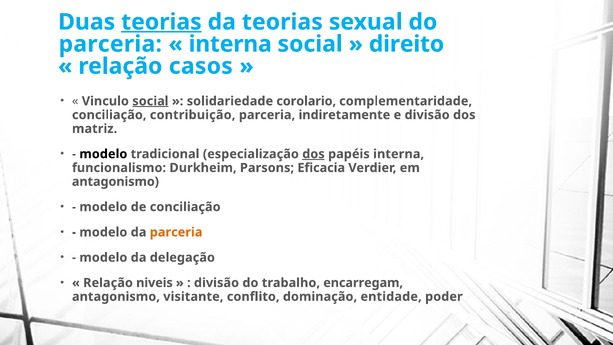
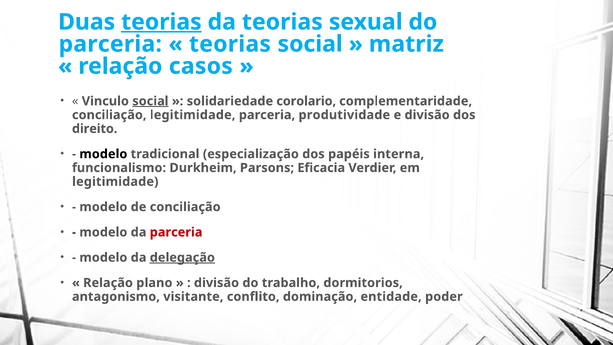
interna at (230, 44): interna -> teorias
direito: direito -> matriz
conciliação contribuição: contribuição -> legitimidade
indiretamente: indiretamente -> produtividade
matriz: matriz -> direito
dos at (313, 154) underline: present -> none
antagonismo at (115, 182): antagonismo -> legitimidade
parceria at (176, 232) colour: orange -> red
delegação underline: none -> present
niveis: niveis -> plano
encarregam: encarregam -> dormitorios
